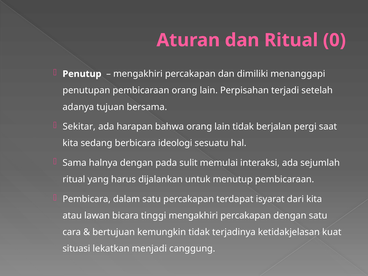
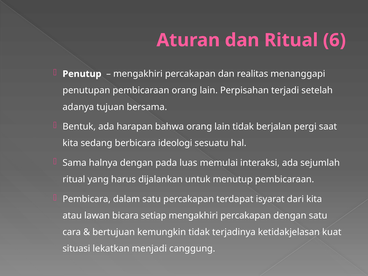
0: 0 -> 6
dimiliki: dimiliki -> realitas
Sekitar: Sekitar -> Bentuk
sulit: sulit -> luas
tinggi: tinggi -> setiap
